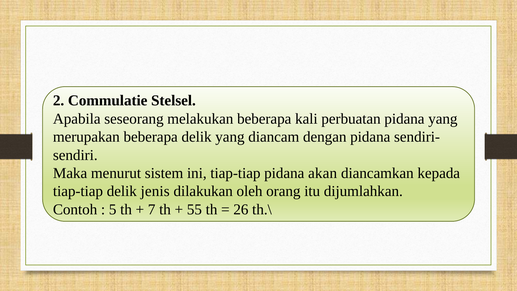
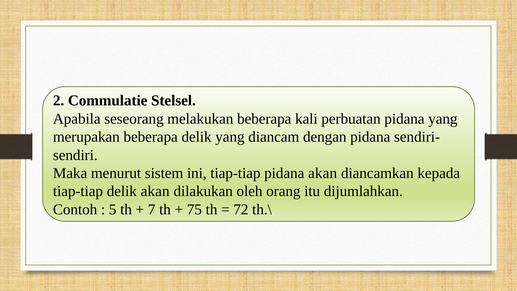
delik jenis: jenis -> akan
55: 55 -> 75
26: 26 -> 72
